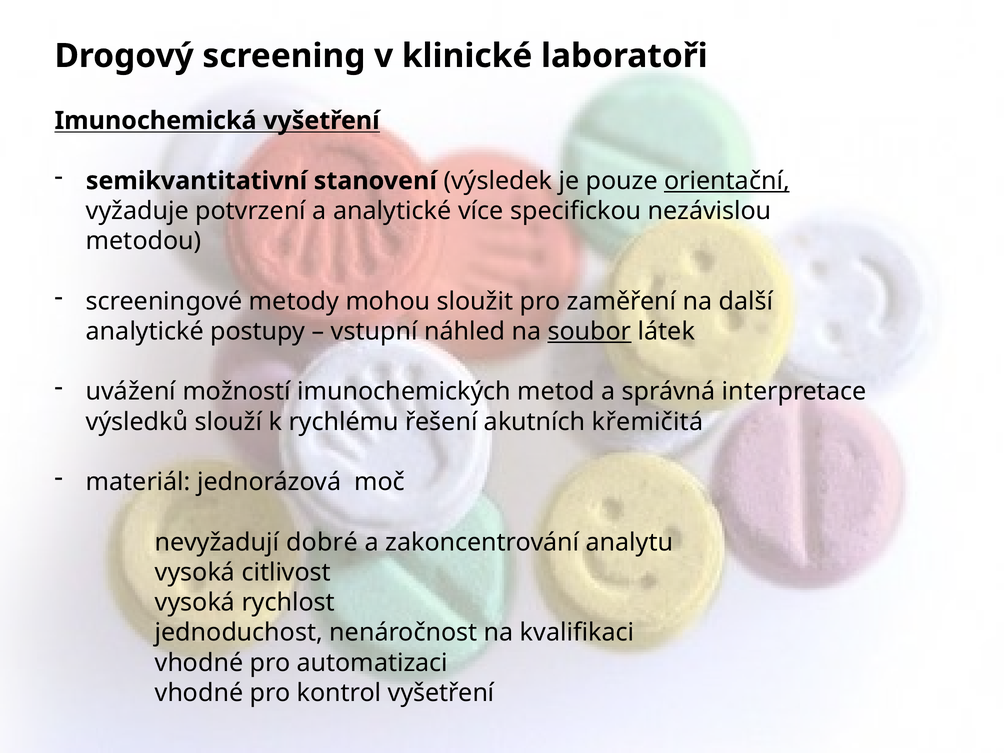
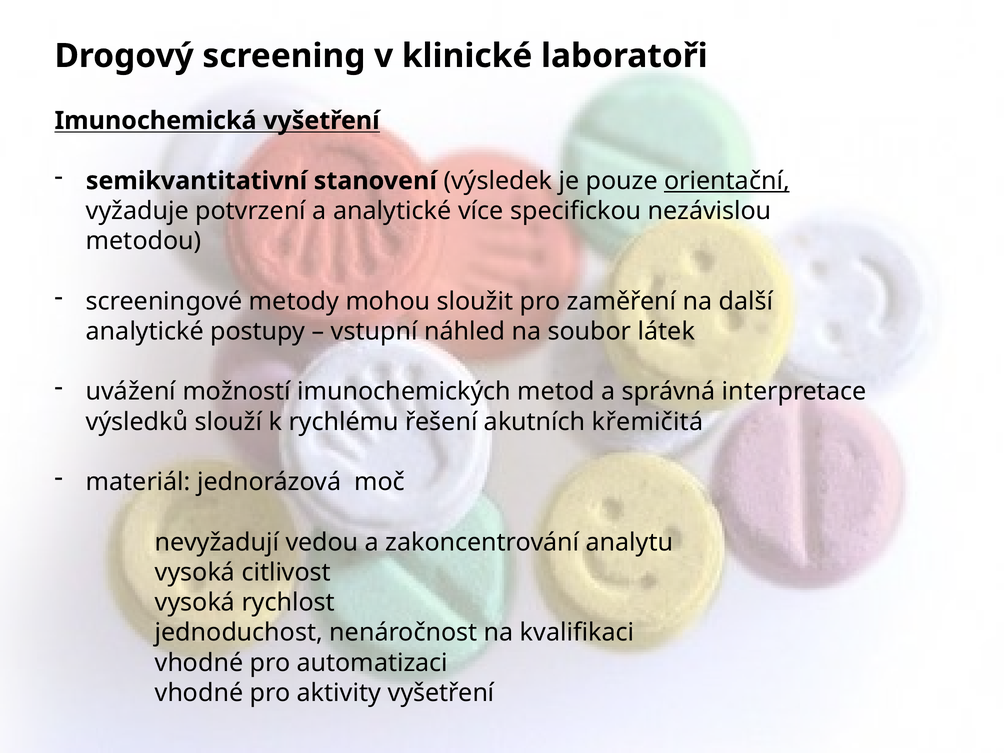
soubor underline: present -> none
dobré: dobré -> vedou
kontrol: kontrol -> aktivity
